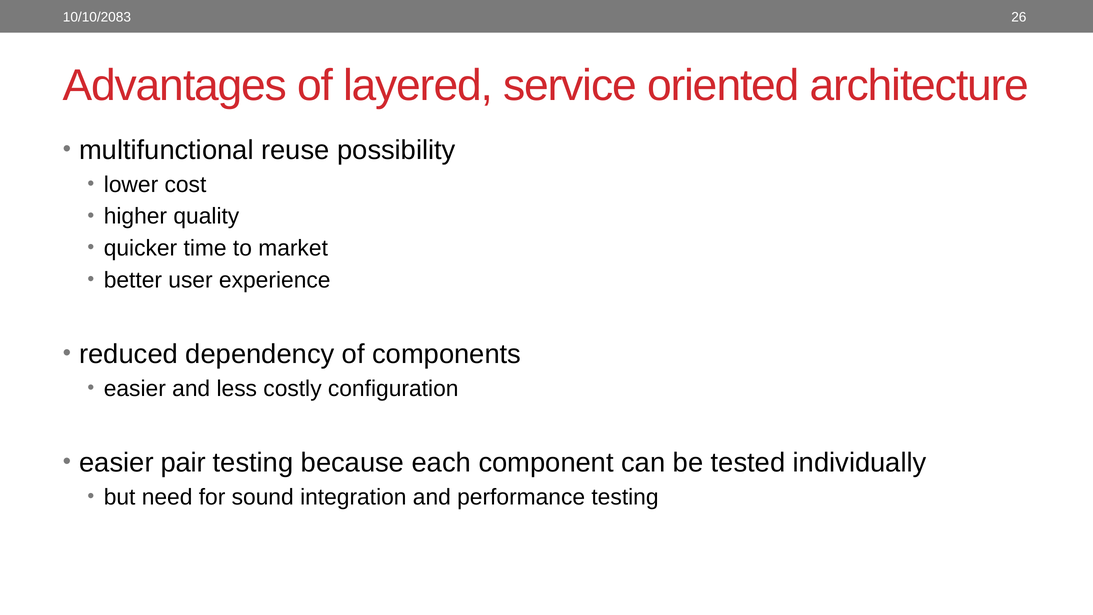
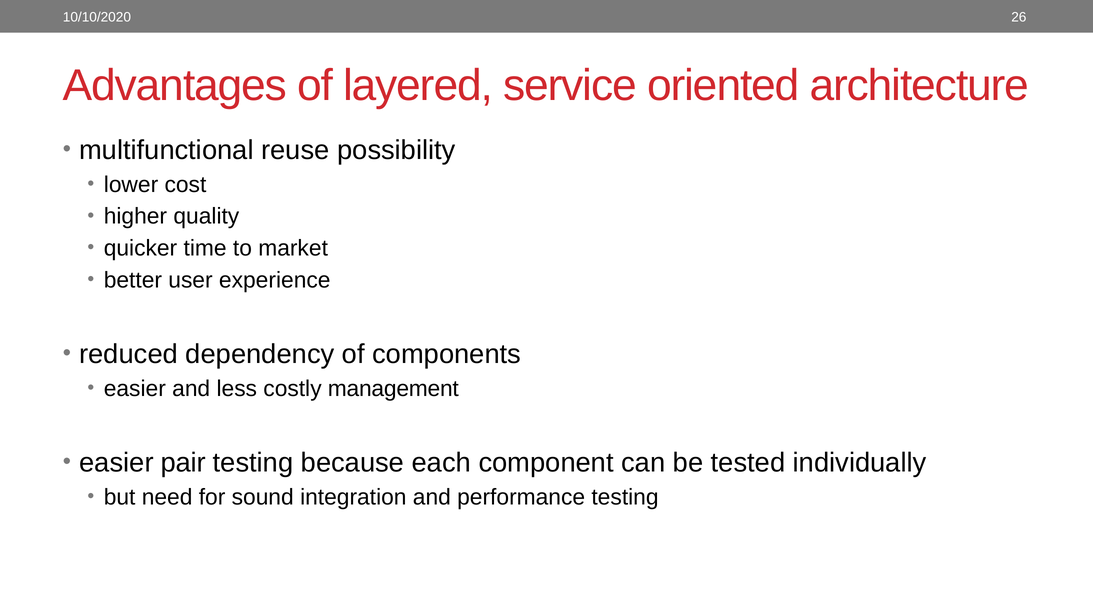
10/10/2083: 10/10/2083 -> 10/10/2020
configuration: configuration -> management
